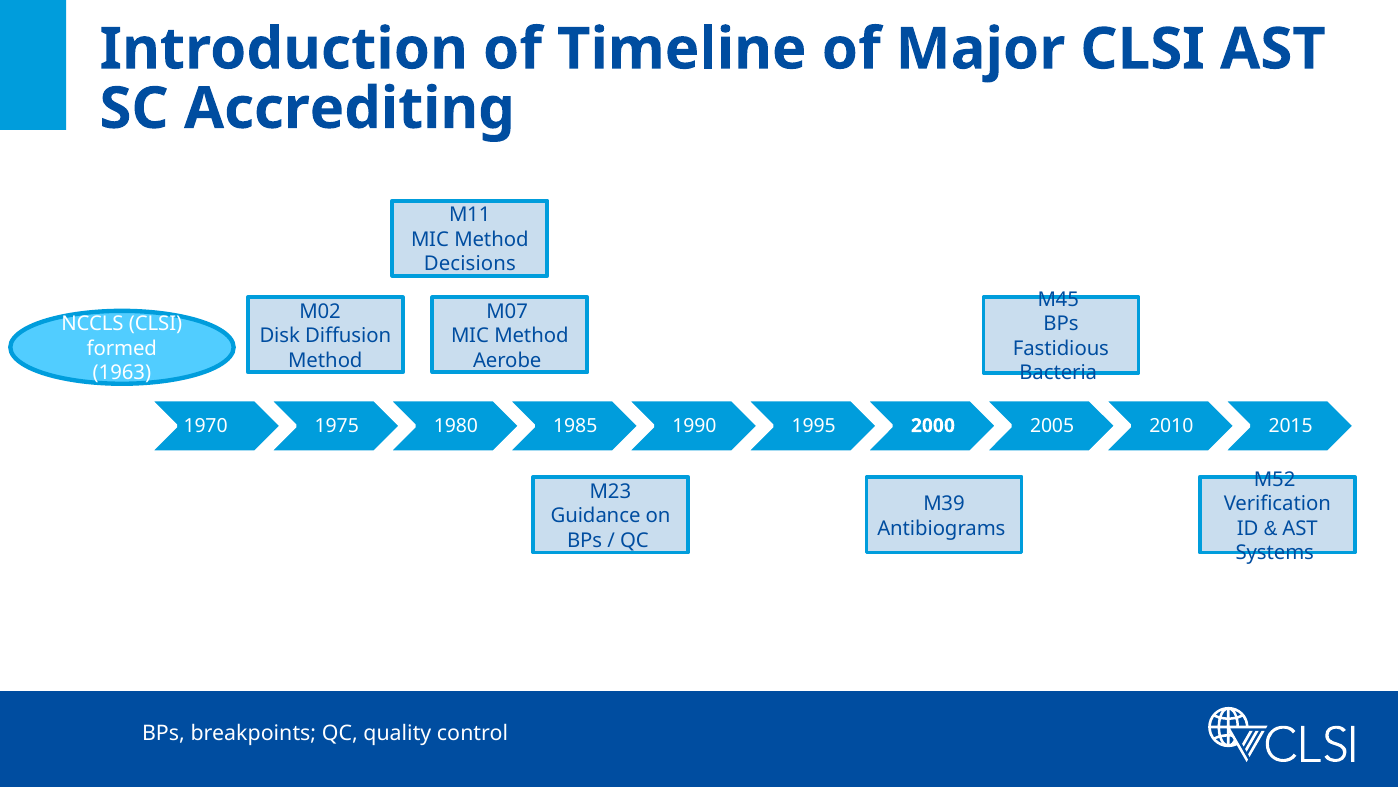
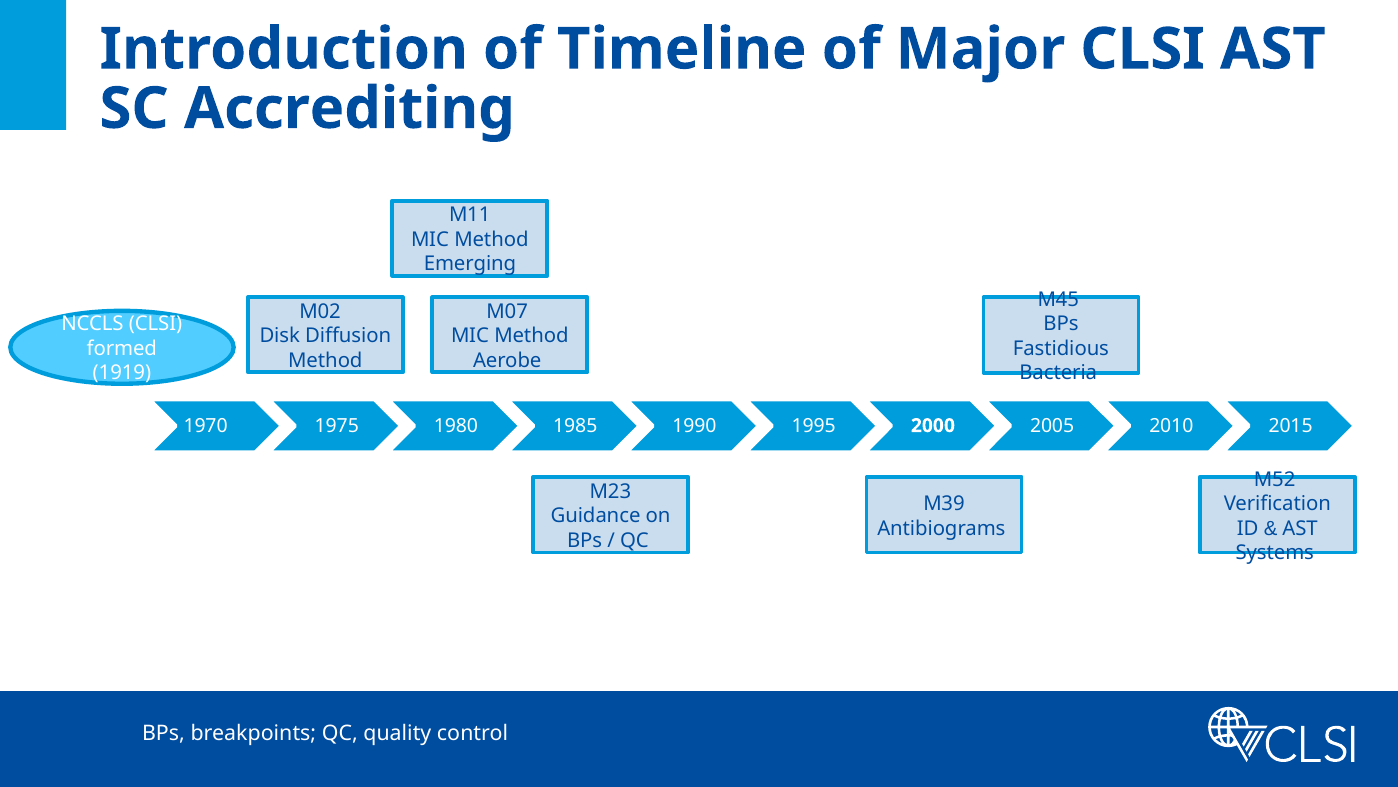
Decisions: Decisions -> Emerging
1963: 1963 -> 1919
